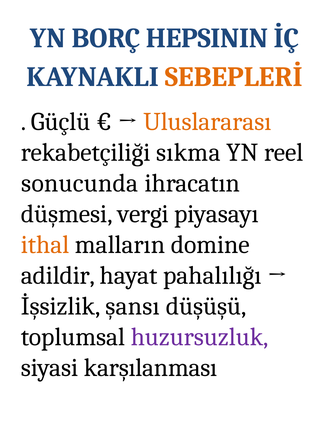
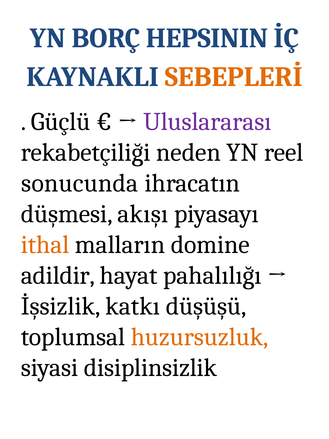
Uluslararası colour: orange -> purple
sıkma: sıkma -> neden
vergi: vergi -> akışı
şansı: şansı -> katkı
huzursuzluk colour: purple -> orange
karşılanması: karşılanması -> disiplinsizlik
